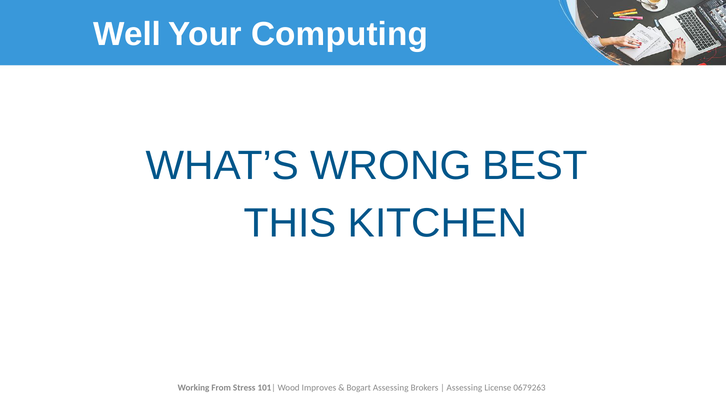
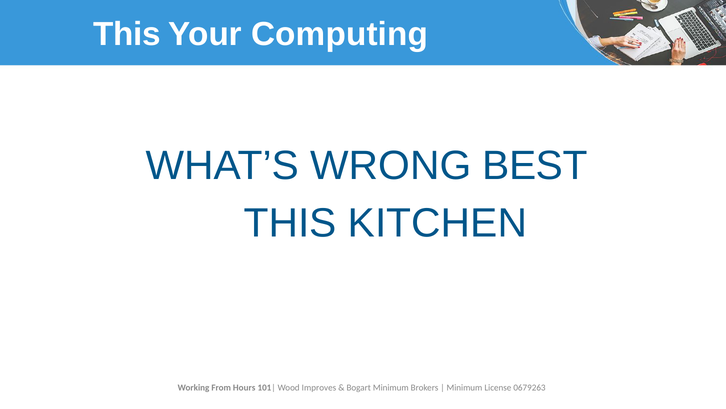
Well at (127, 34): Well -> This
Stress: Stress -> Hours
Bogart Assessing: Assessing -> Minimum
Assessing at (464, 387): Assessing -> Minimum
